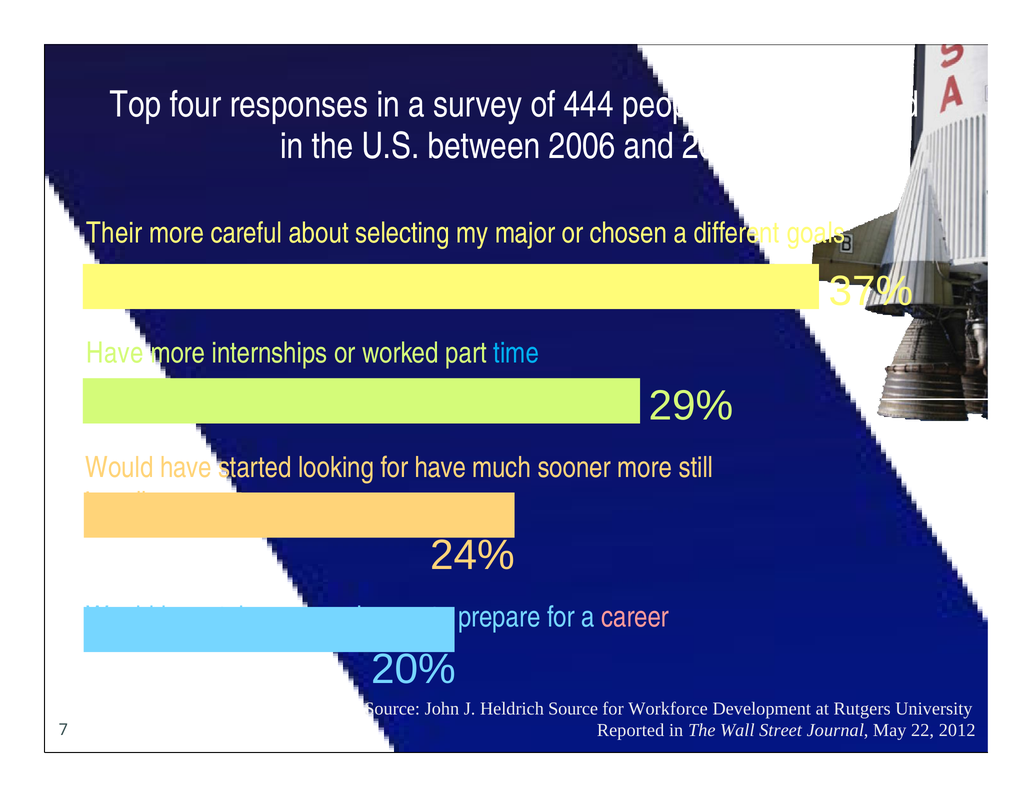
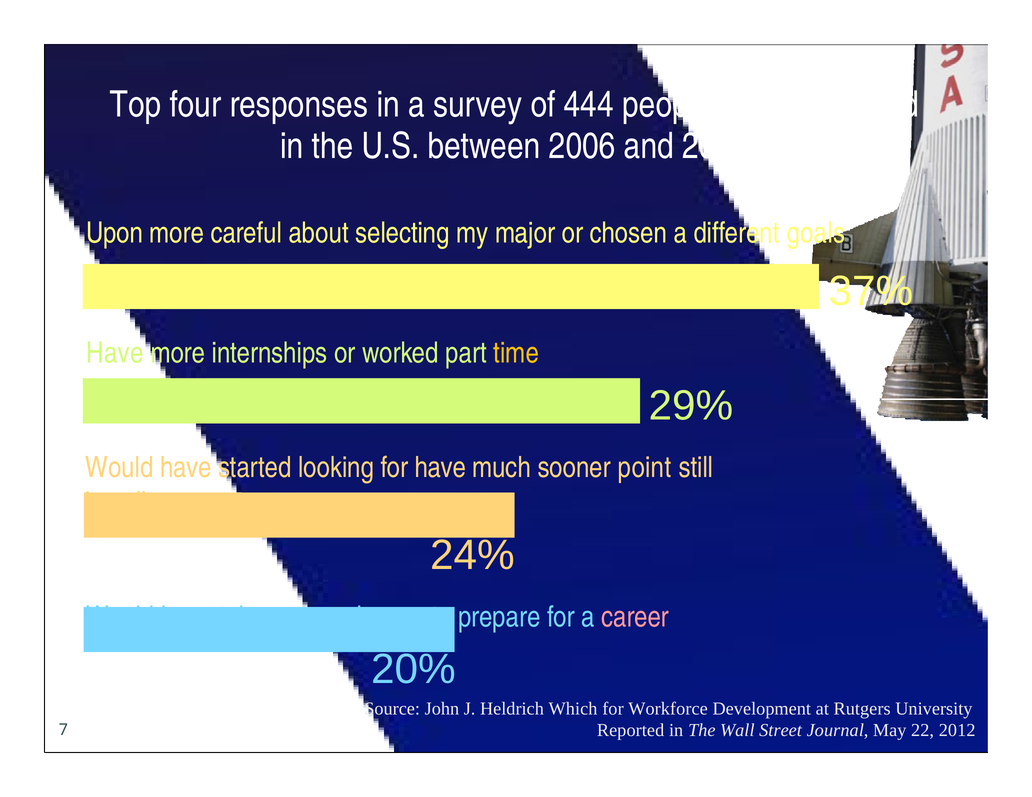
Their: Their -> Upon
time colour: light blue -> yellow
sooner more: more -> point
Heldrich Source: Source -> Which
